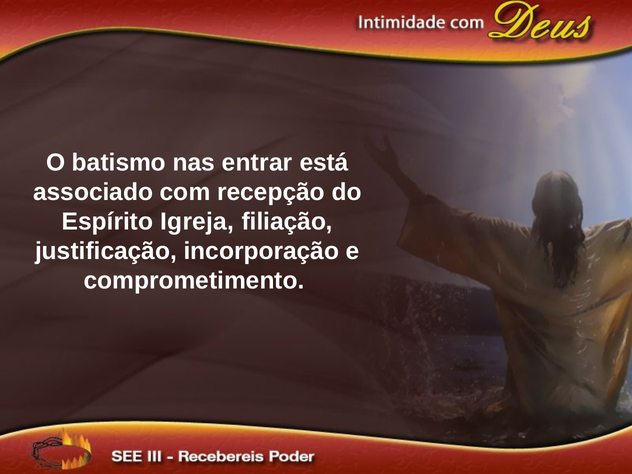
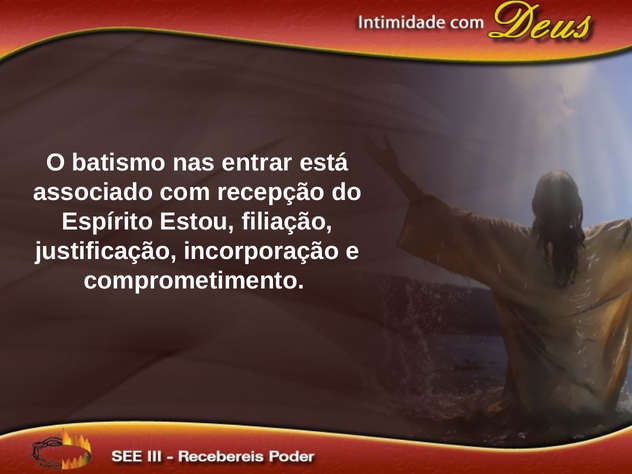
Igreja: Igreja -> Estou
